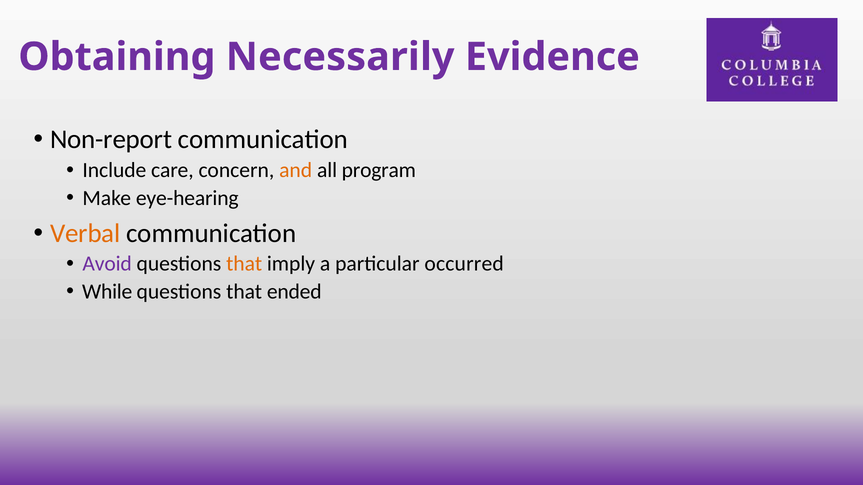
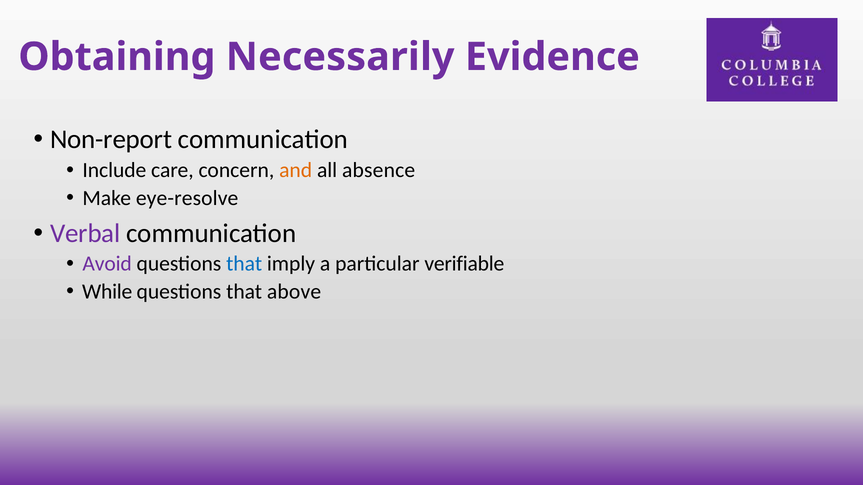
program: program -> absence
eye-hearing: eye-hearing -> eye-resolve
Verbal colour: orange -> purple
that at (244, 264) colour: orange -> blue
occurred: occurred -> verifiable
ended: ended -> above
